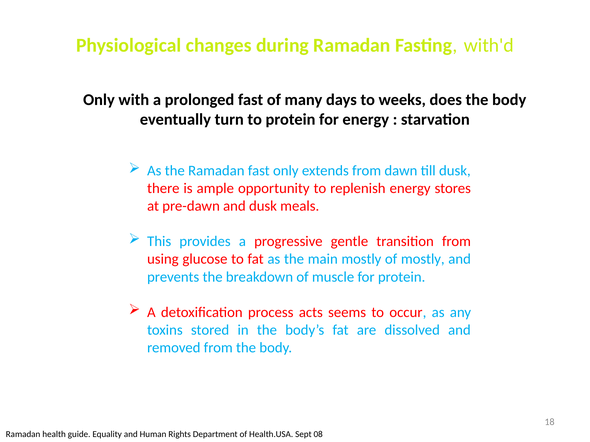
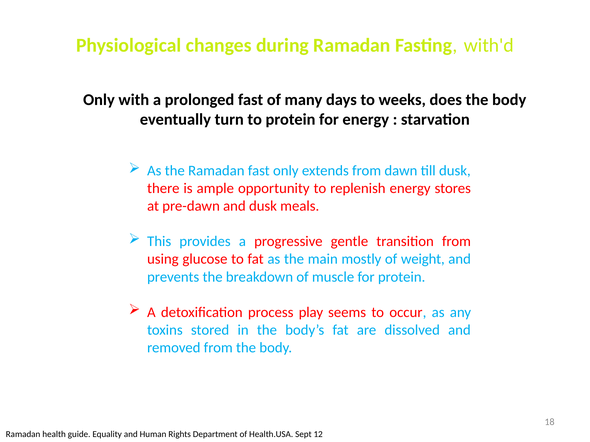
of mostly: mostly -> weight
acts: acts -> play
08: 08 -> 12
